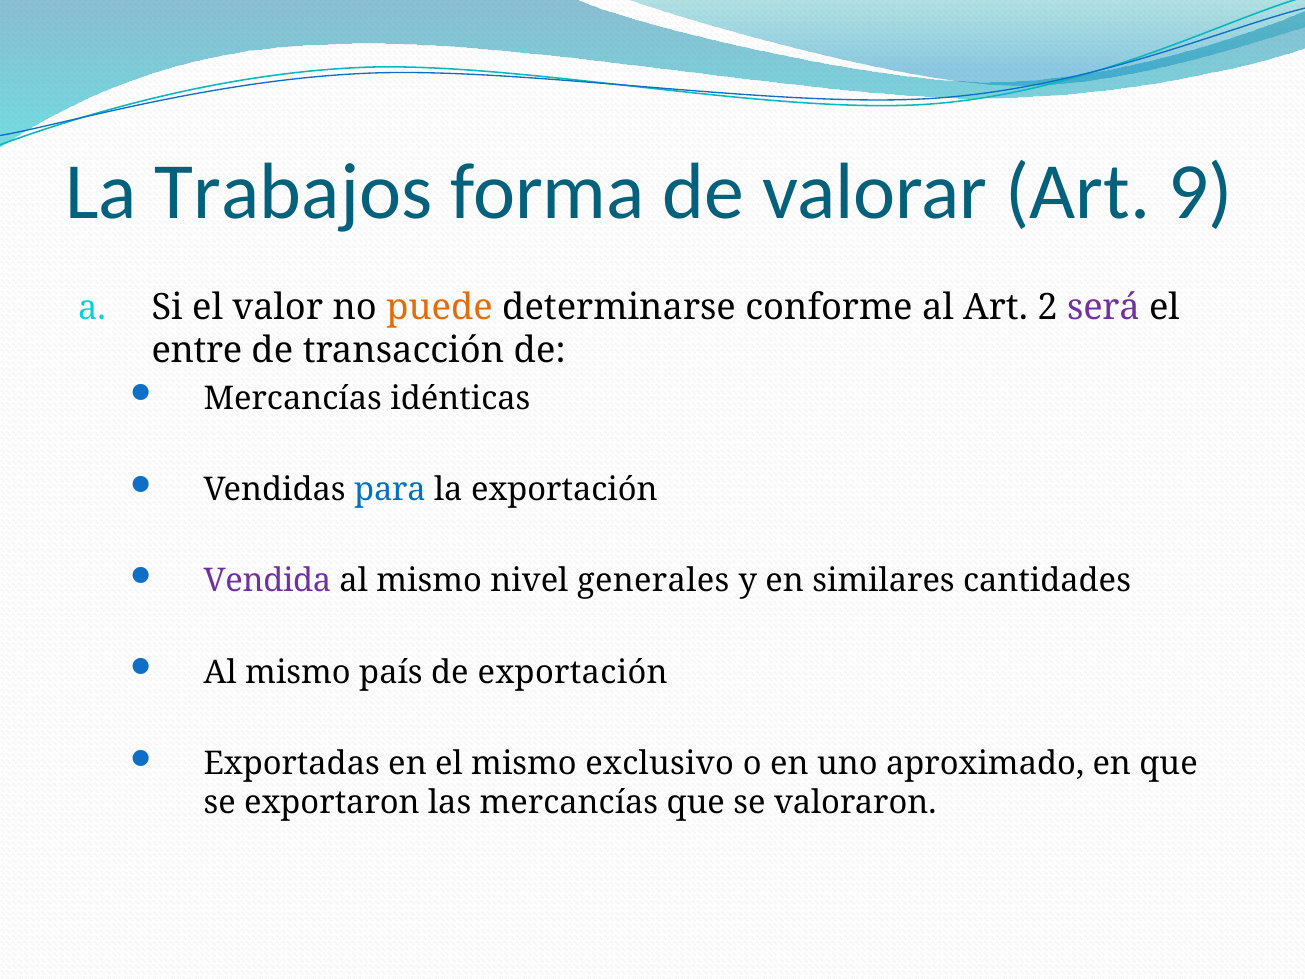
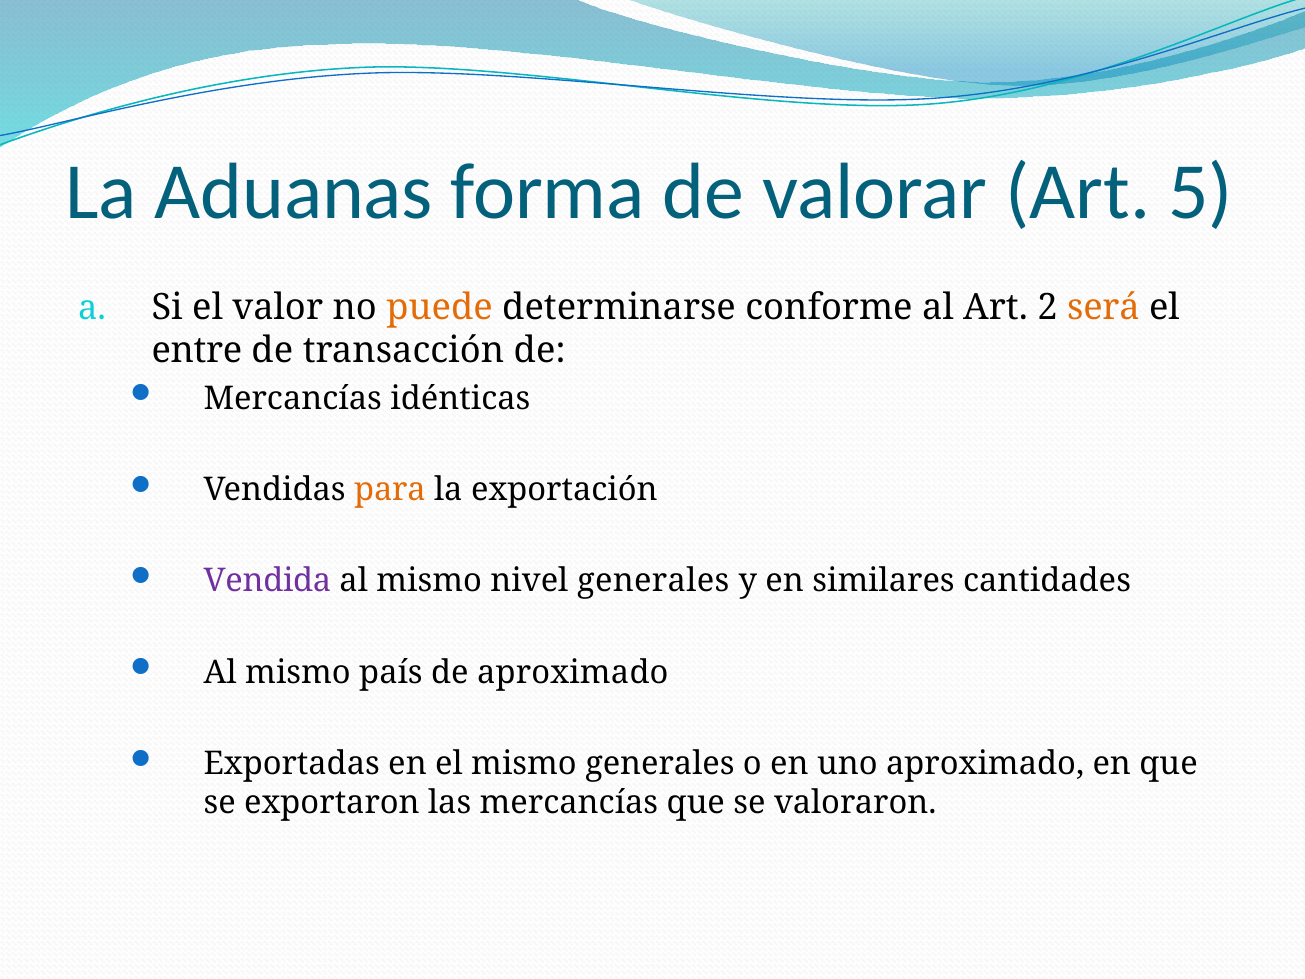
Trabajos: Trabajos -> Aduanas
9: 9 -> 5
será colour: purple -> orange
para colour: blue -> orange
de exportación: exportación -> aproximado
mismo exclusivo: exclusivo -> generales
